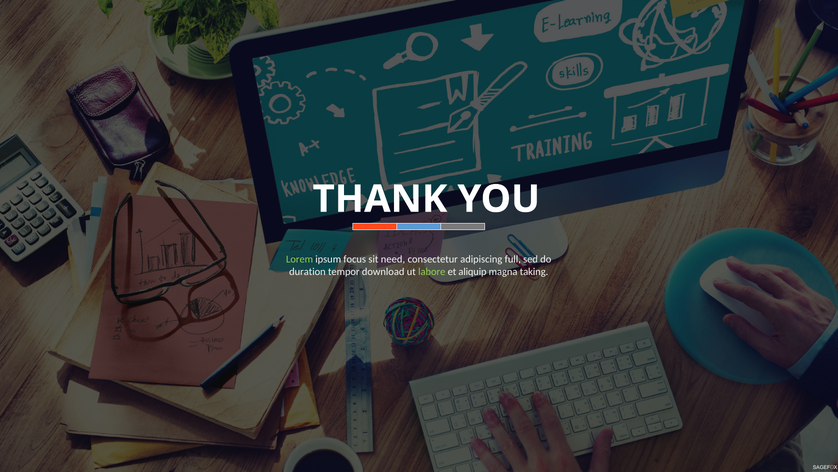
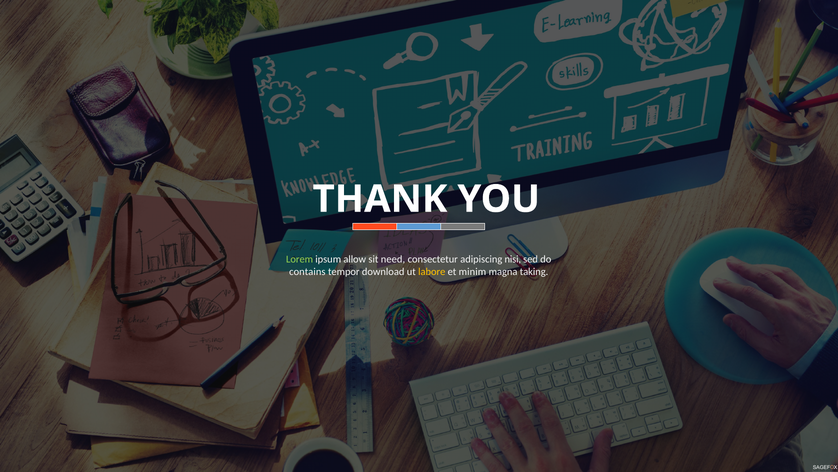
focus: focus -> allow
full: full -> nisi
duration: duration -> contains
labore colour: light green -> yellow
aliquip: aliquip -> minim
